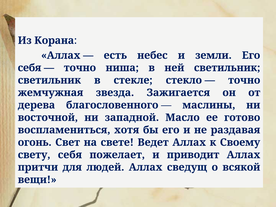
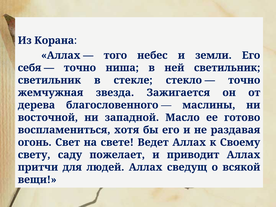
есть: есть -> того
свету себя: себя -> саду
